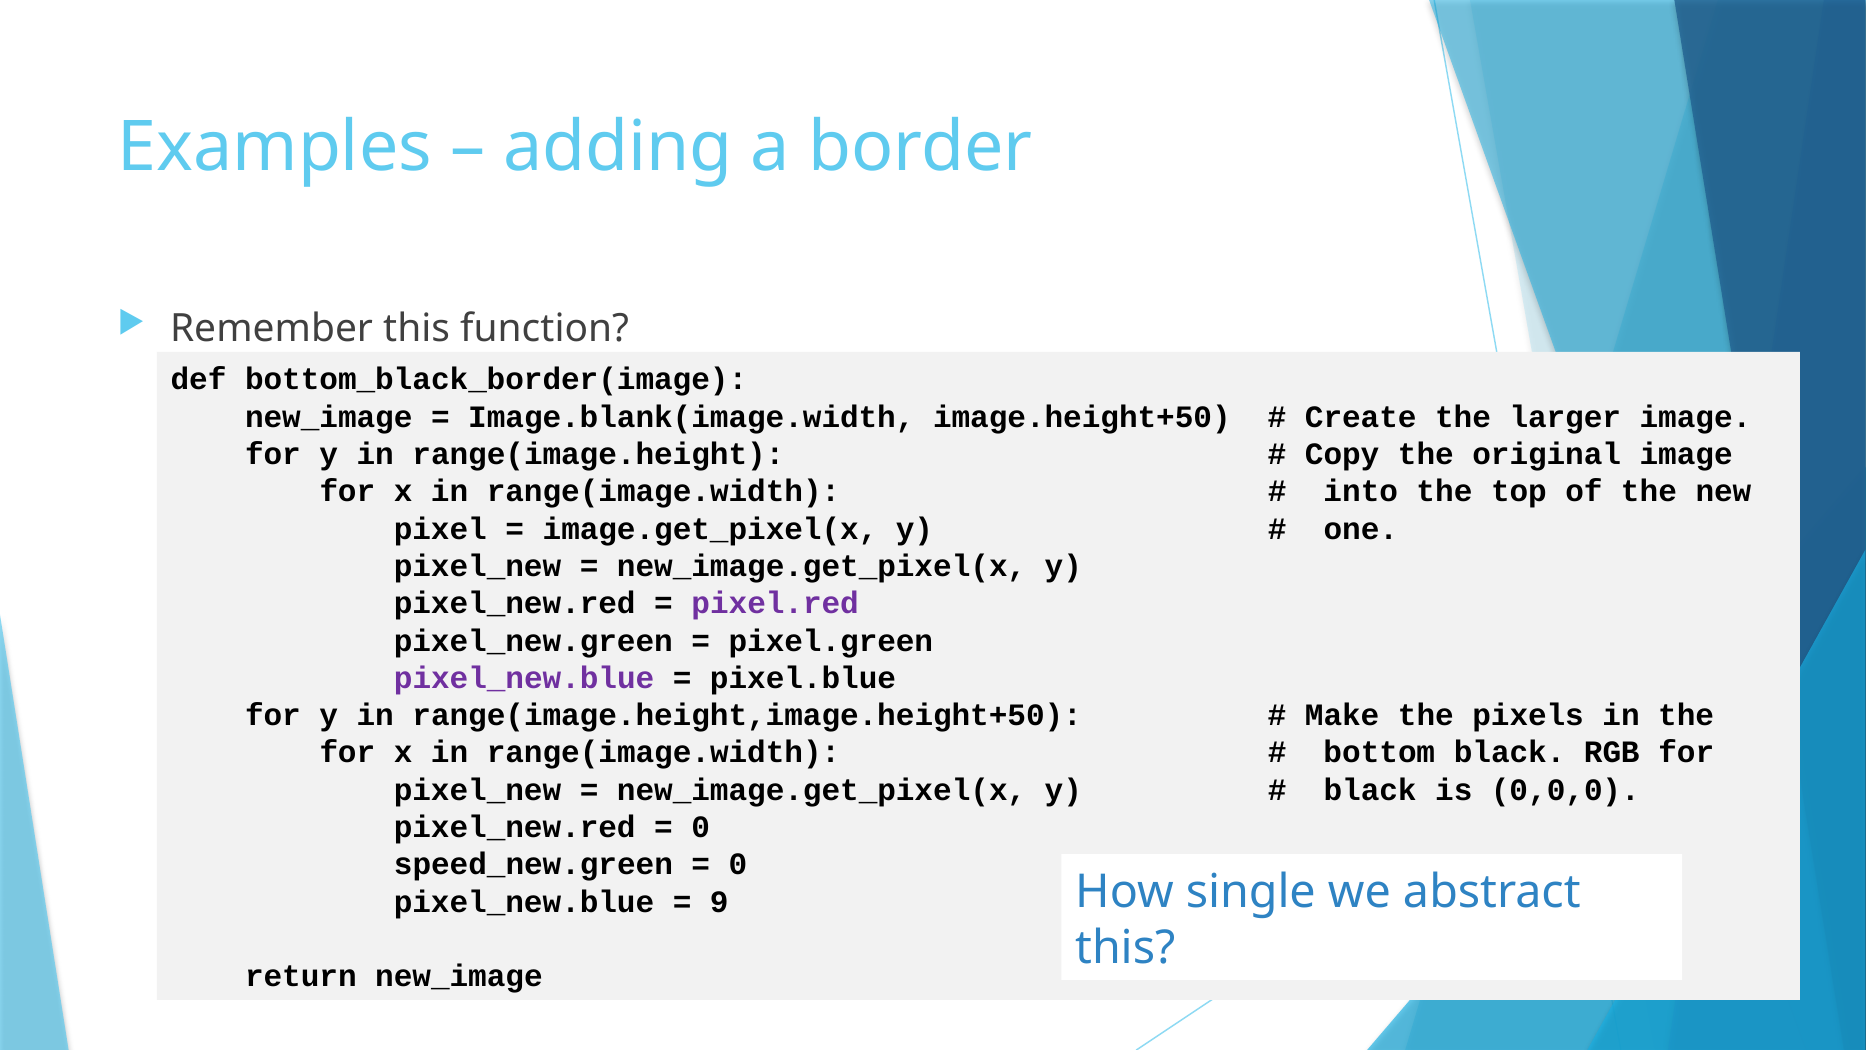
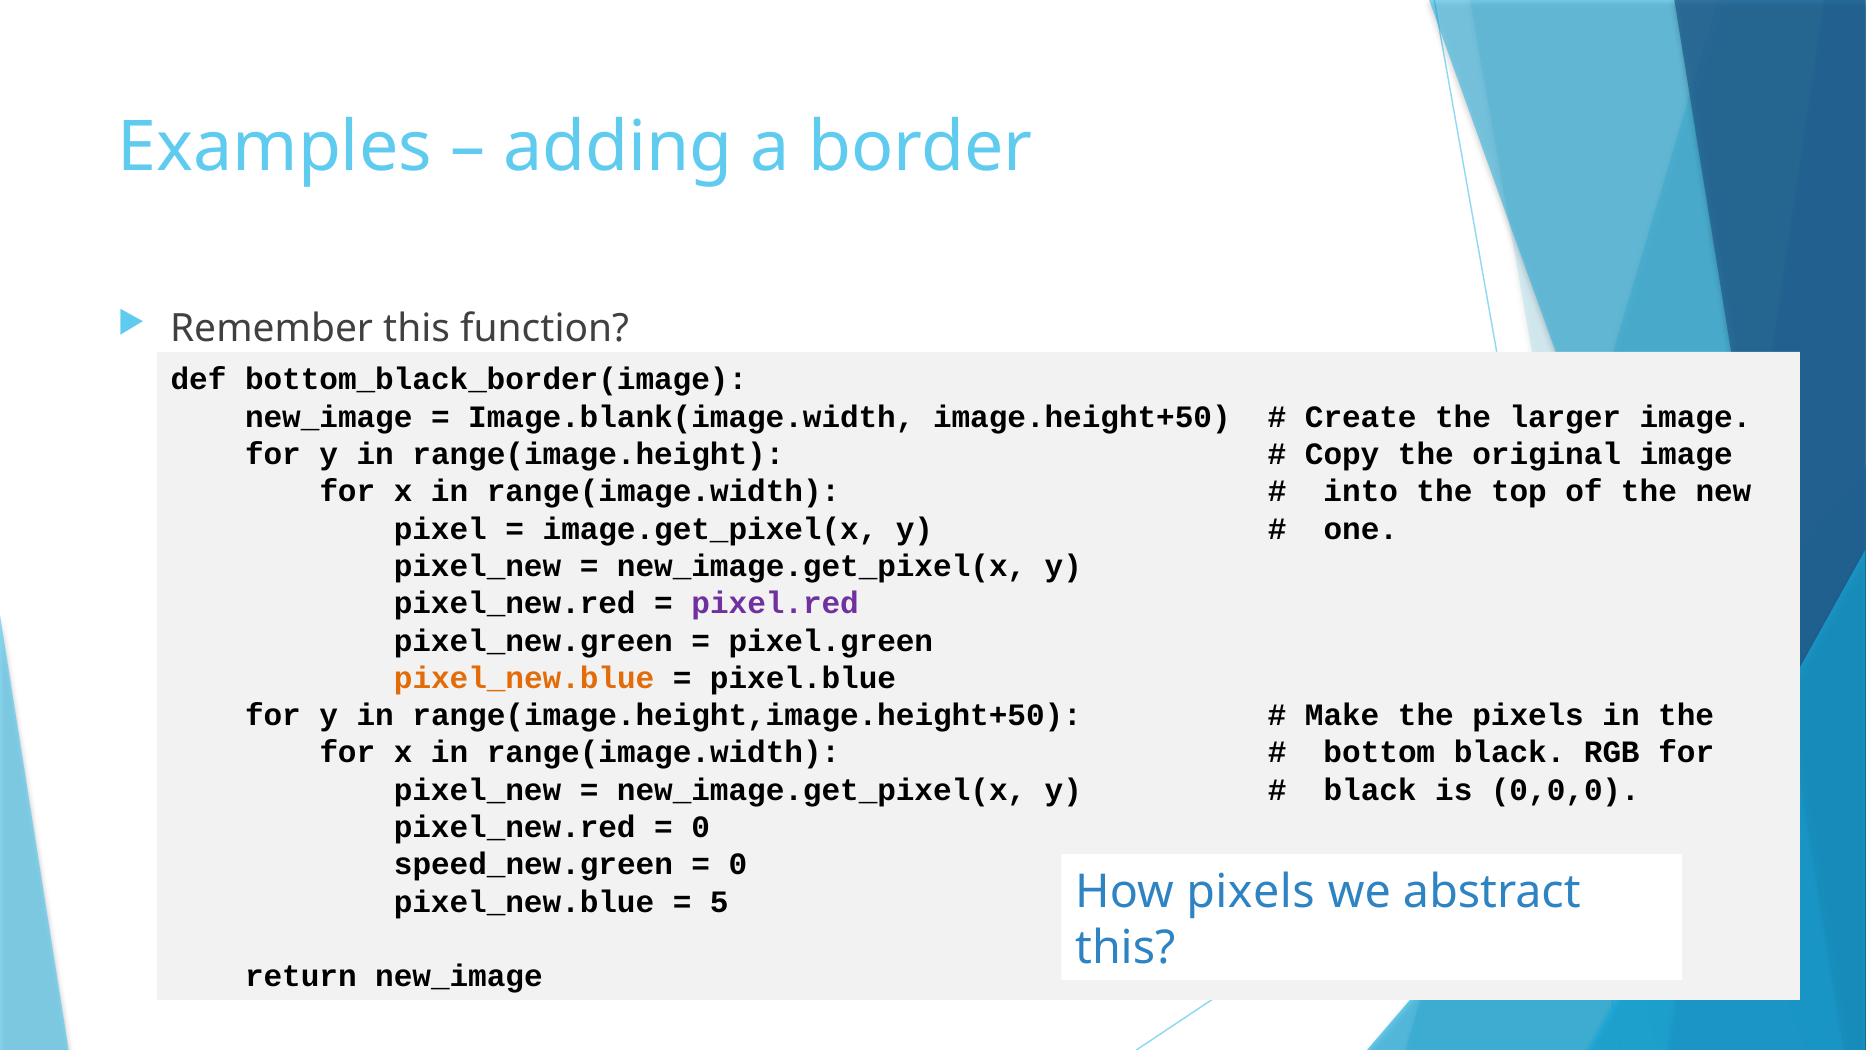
pixel_new.blue at (524, 678) colour: purple -> orange
How single: single -> pixels
9: 9 -> 5
